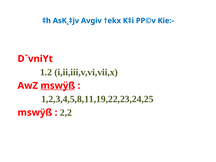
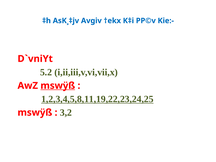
1.2: 1.2 -> 5.2
1,2,3,4,5,8,11,19,22,23,24,25 underline: none -> present
2,2: 2,2 -> 3,2
